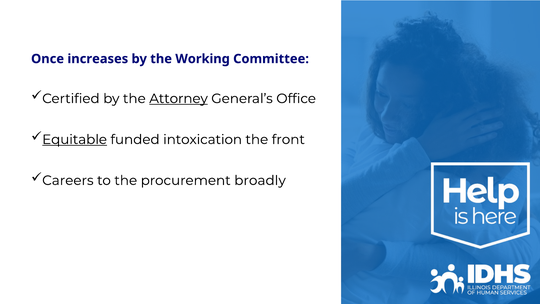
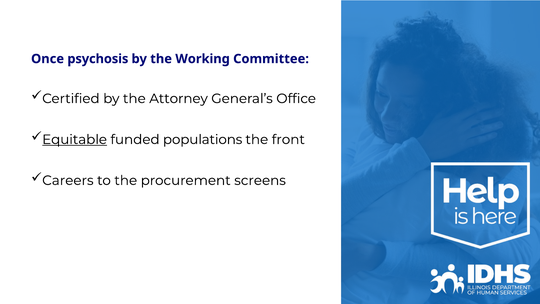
increases: increases -> psychosis
Attorney underline: present -> none
intoxication: intoxication -> populations
broadly: broadly -> screens
